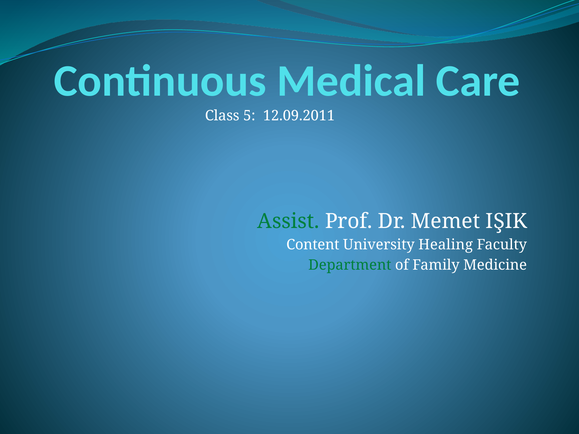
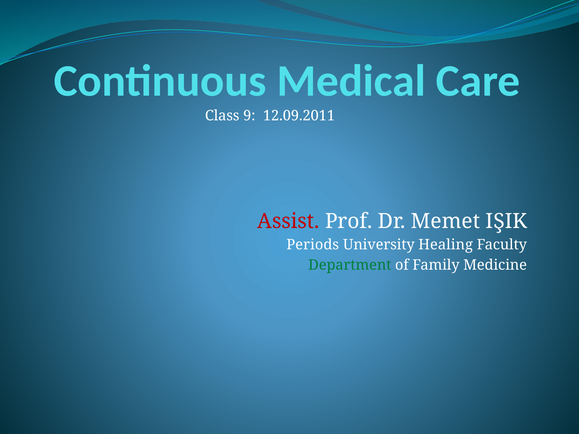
5: 5 -> 9
Assist colour: green -> red
Content: Content -> Periods
